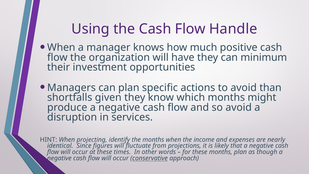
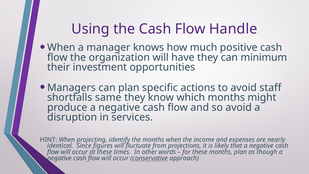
than: than -> staff
given: given -> same
